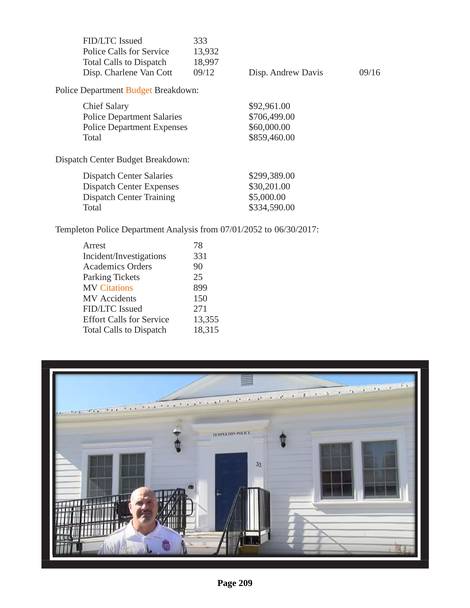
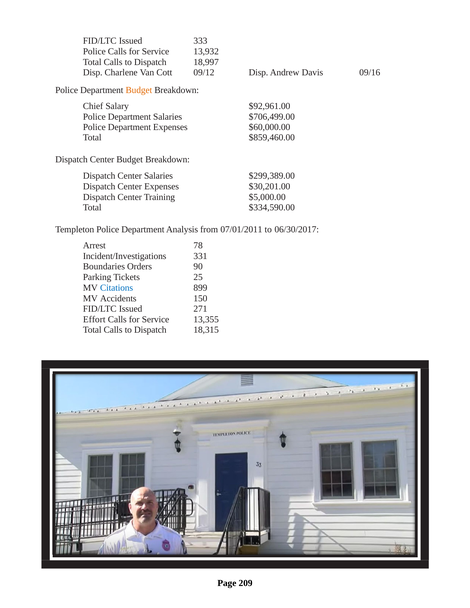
07/01/2052: 07/01/2052 -> 07/01/2011
Academics: Academics -> Boundaries
Citations colour: orange -> blue
